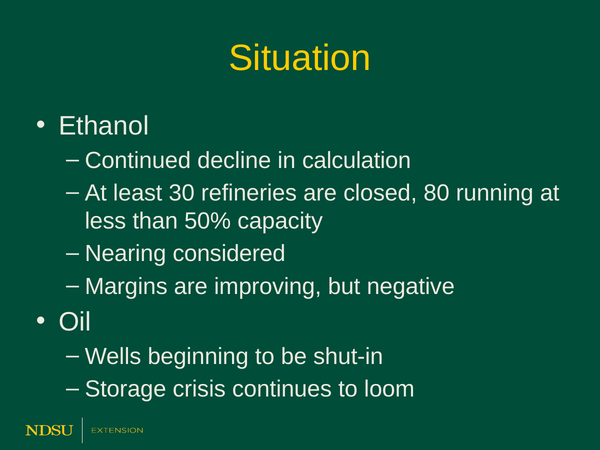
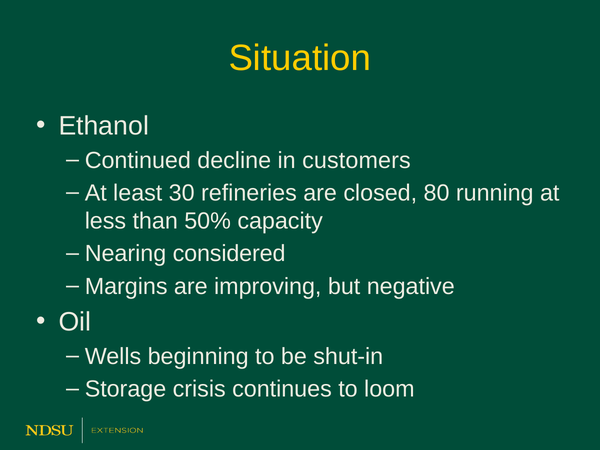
calculation: calculation -> customers
